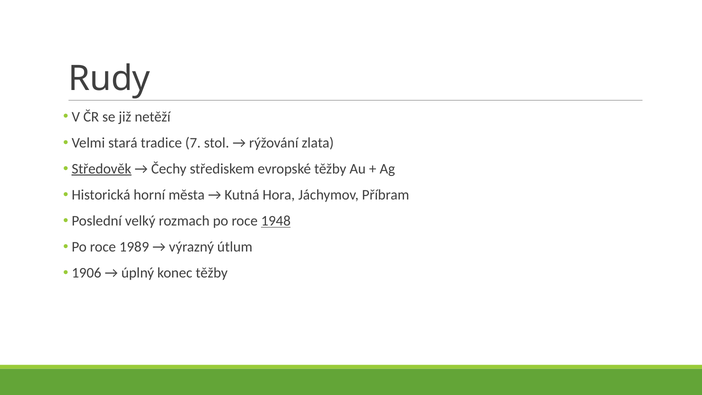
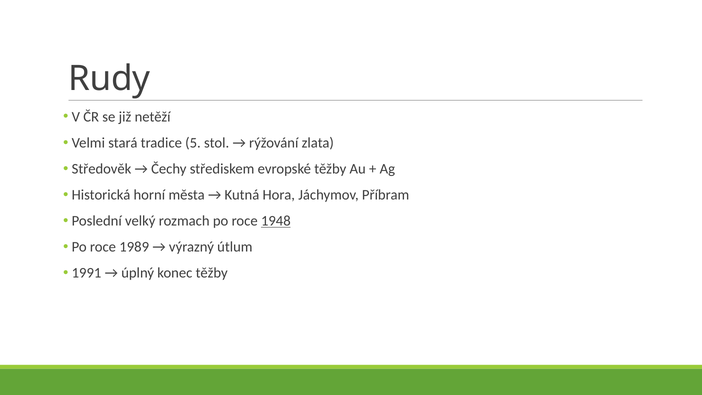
7: 7 -> 5
Středověk underline: present -> none
1906: 1906 -> 1991
